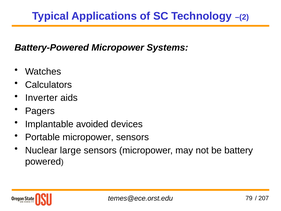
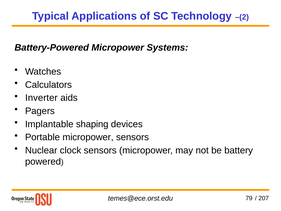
avoided: avoided -> shaping
large: large -> clock
